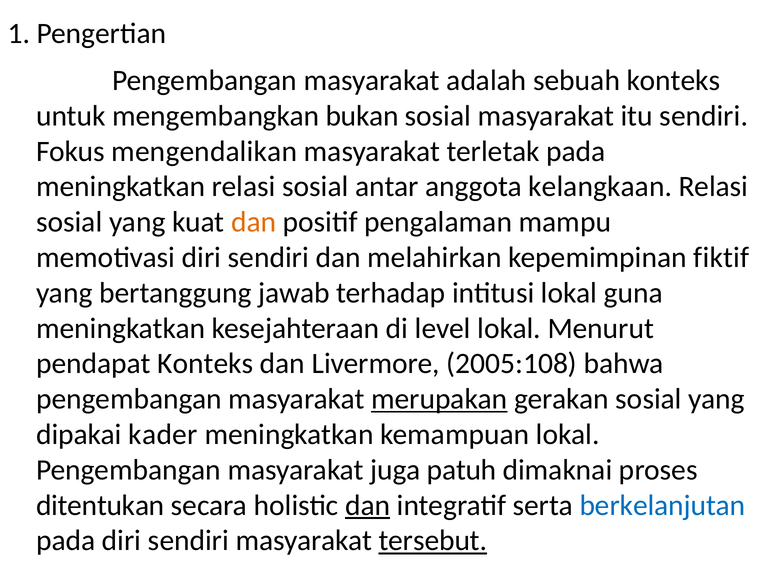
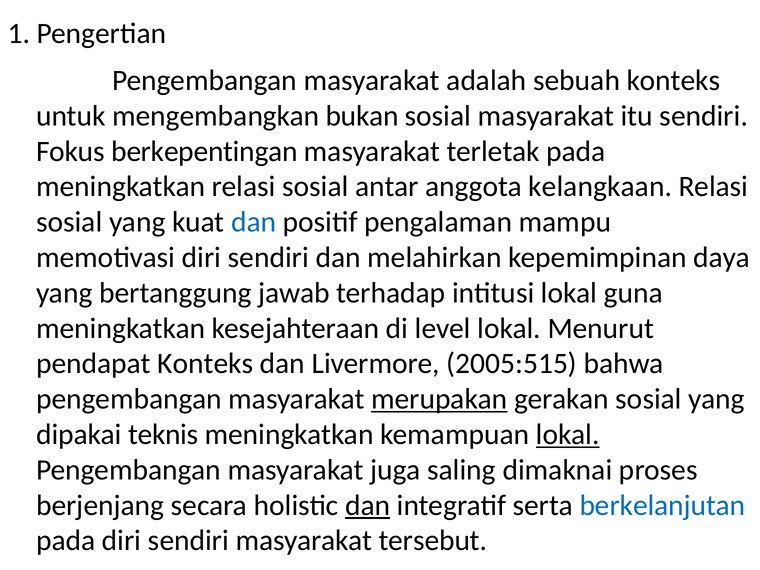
mengendalikan: mengendalikan -> berkepentingan
dan at (254, 222) colour: orange -> blue
fiktif: fiktif -> daya
2005:108: 2005:108 -> 2005:515
kader: kader -> teknis
lokal at (568, 435) underline: none -> present
patuh: patuh -> saling
ditentukan: ditentukan -> berjenjang
tersebut underline: present -> none
